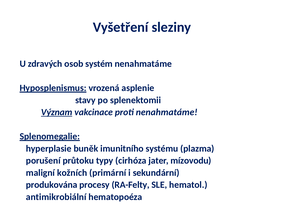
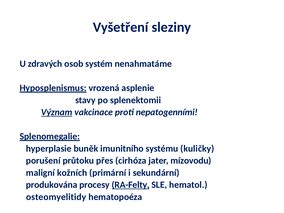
proti nenahmatáme: nenahmatáme -> nepatogenními
plazma: plazma -> kuličky
typy: typy -> přes
RA-Felty underline: none -> present
antimikrobiální: antimikrobiální -> osteomyelitidy
